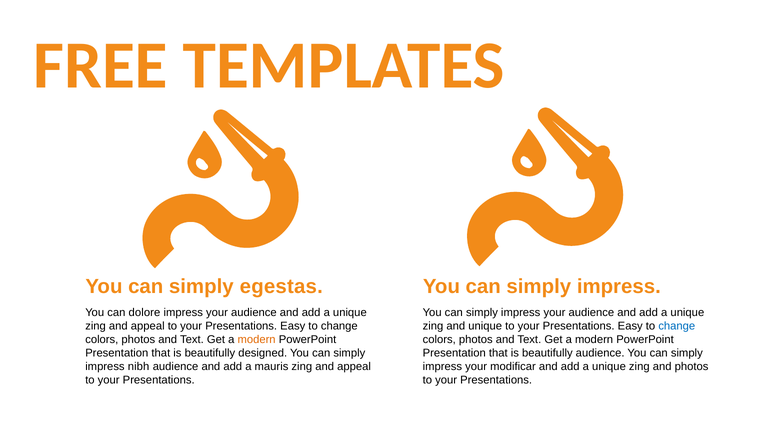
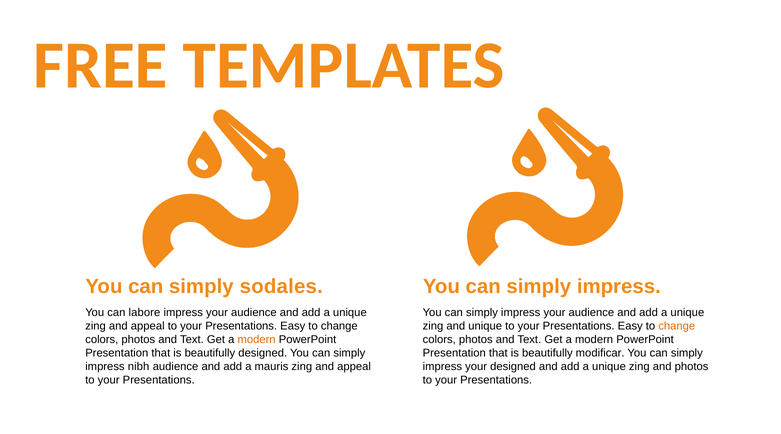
egestas: egestas -> sodales
dolore: dolore -> labore
change at (677, 326) colour: blue -> orange
beautifully audience: audience -> modificar
your modificar: modificar -> designed
